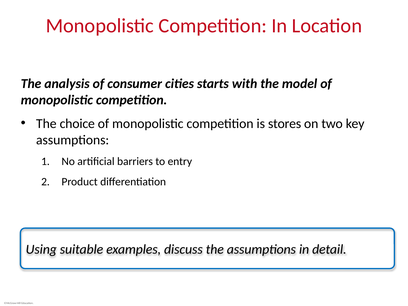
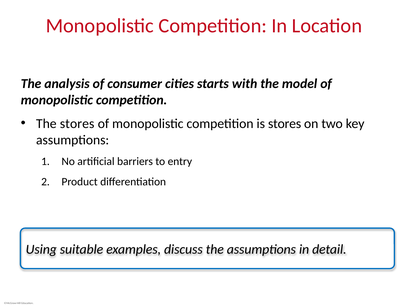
The choice: choice -> stores
